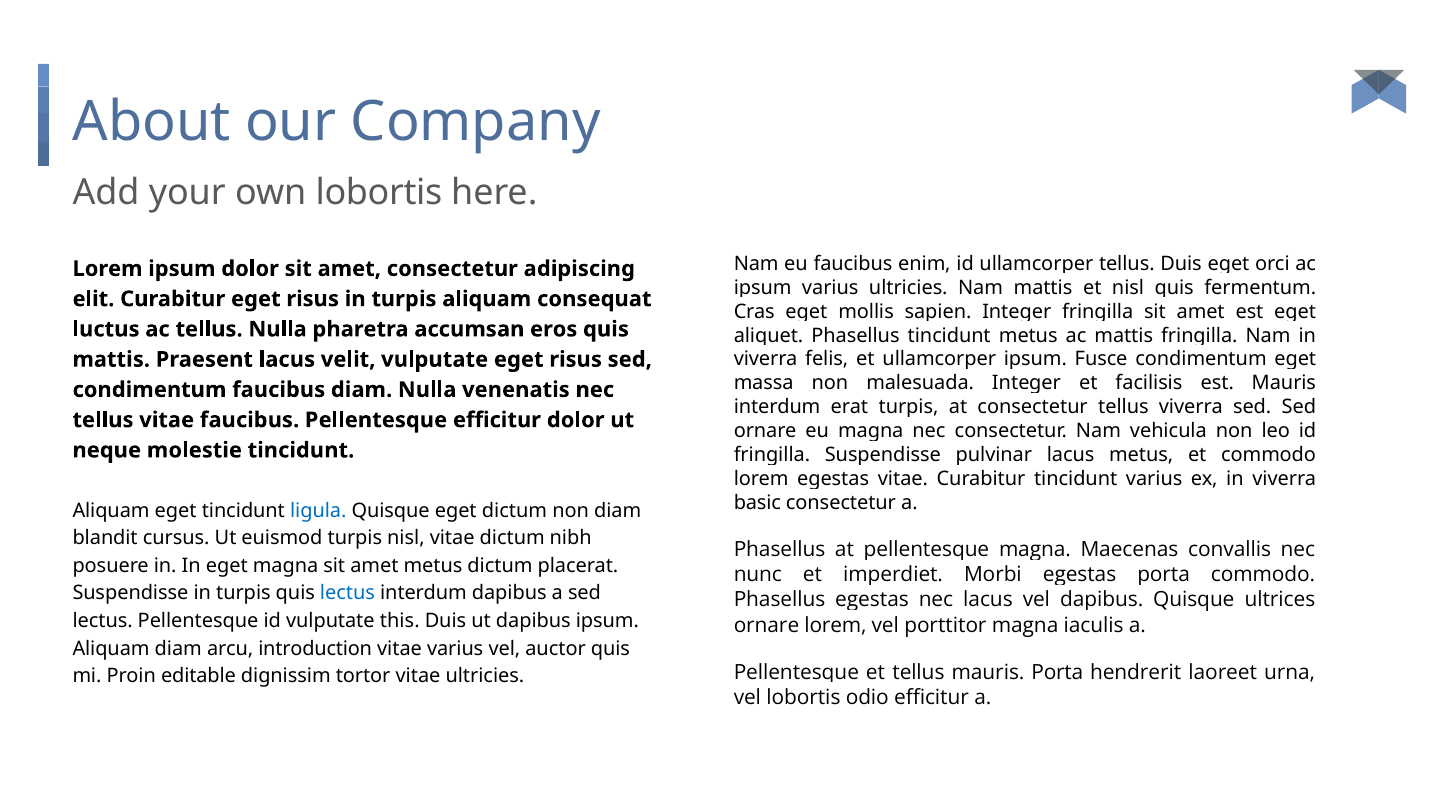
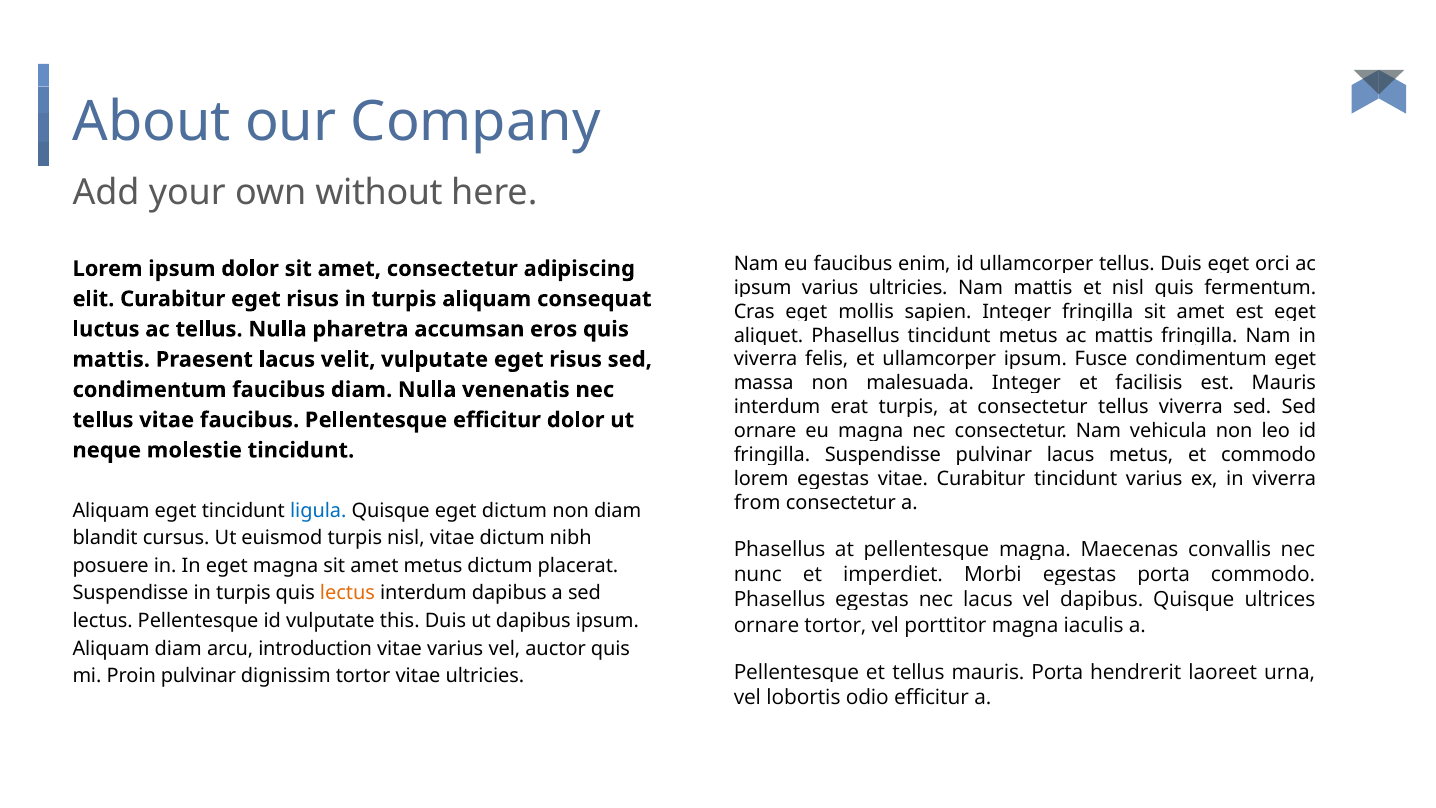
own lobortis: lobortis -> without
basic: basic -> from
lectus at (347, 593) colour: blue -> orange
ornare lorem: lorem -> tortor
Proin editable: editable -> pulvinar
